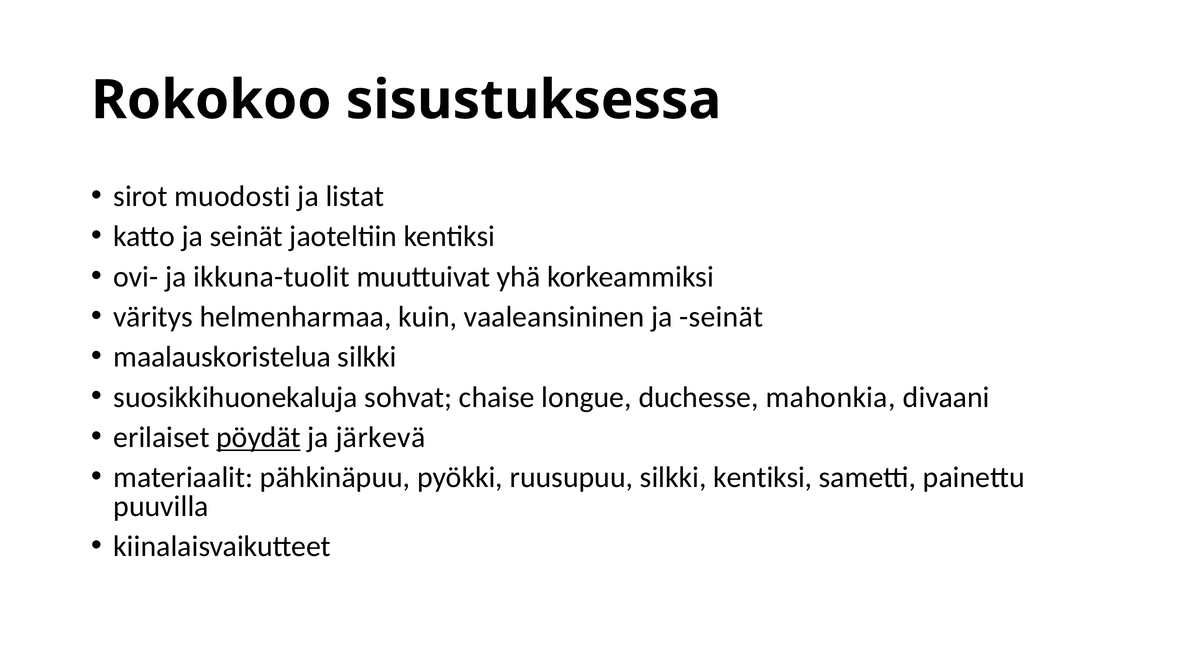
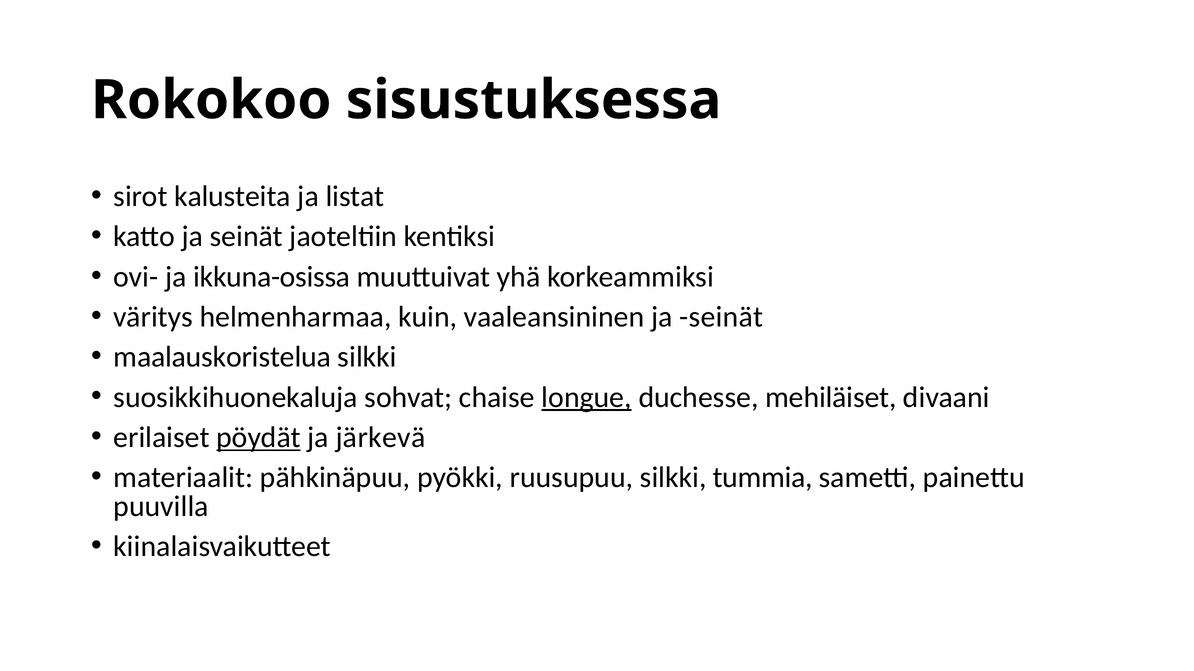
muodosti: muodosti -> kalusteita
ikkuna-tuolit: ikkuna-tuolit -> ikkuna-osissa
longue underline: none -> present
mahonkia: mahonkia -> mehiläiset
silkki kentiksi: kentiksi -> tummia
